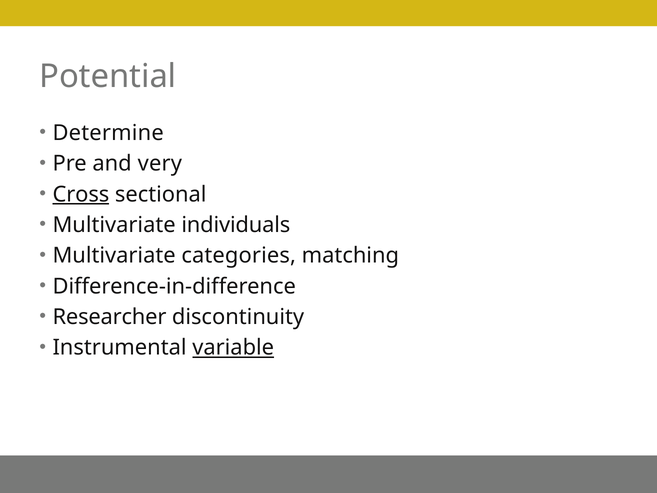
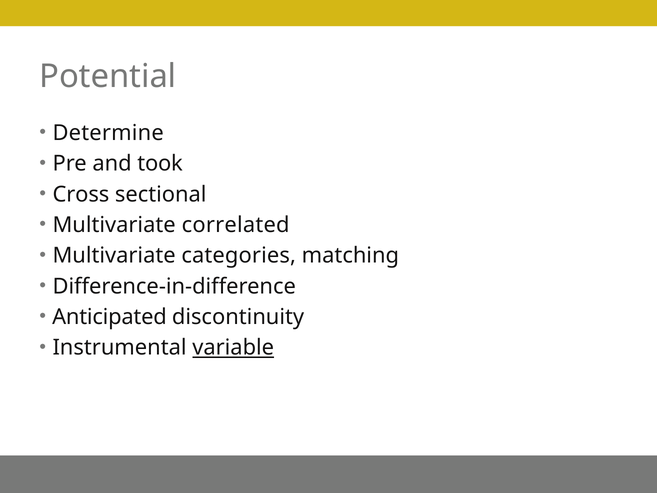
very: very -> took
Cross underline: present -> none
individuals: individuals -> correlated
Researcher: Researcher -> Anticipated
